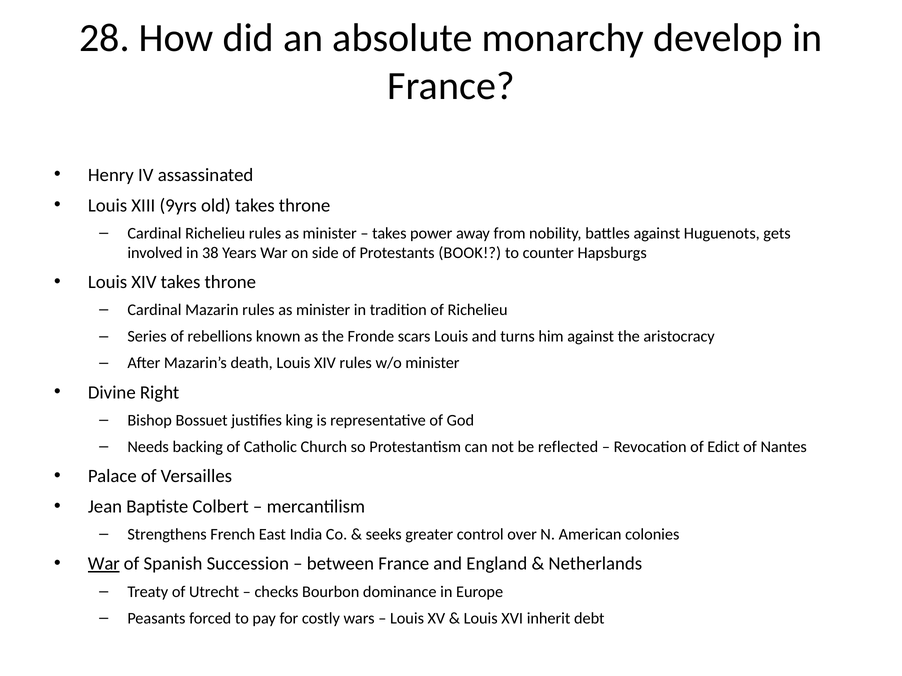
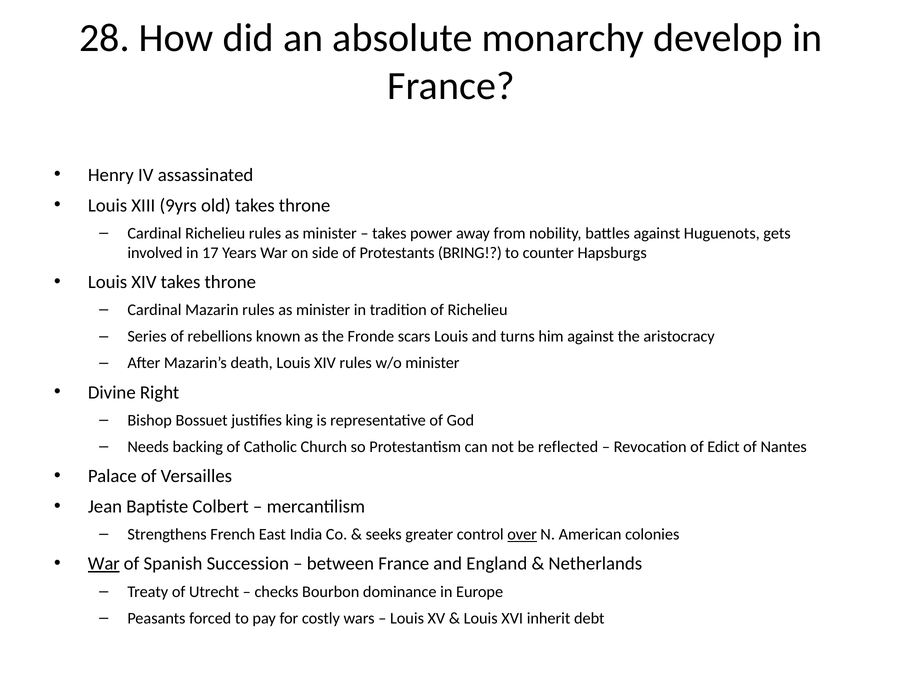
38: 38 -> 17
BOOK: BOOK -> BRING
over underline: none -> present
